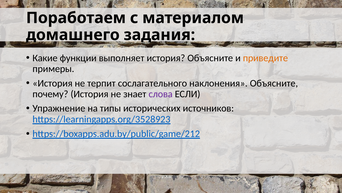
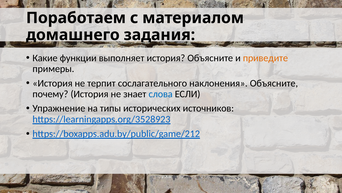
слова colour: purple -> blue
